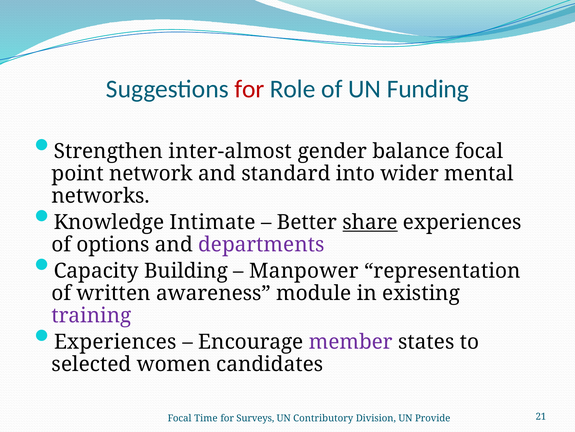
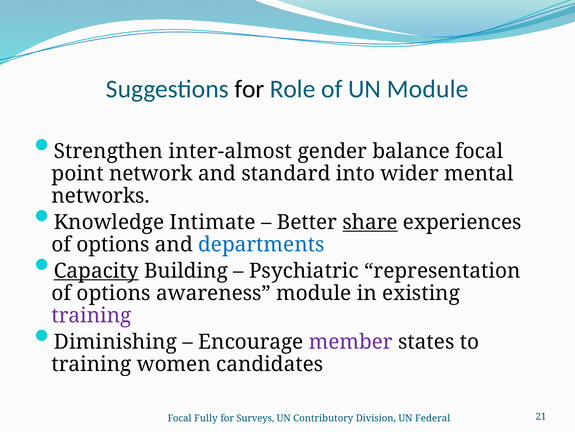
for at (249, 89) colour: red -> black
UN Funding: Funding -> Module
departments colour: purple -> blue
Capacity underline: none -> present
Manpower: Manpower -> Psychiatric
written at (114, 293): written -> options
Experiences at (115, 341): Experiences -> Diminishing
selected at (91, 364): selected -> training
Time: Time -> Fully
Provide: Provide -> Federal
